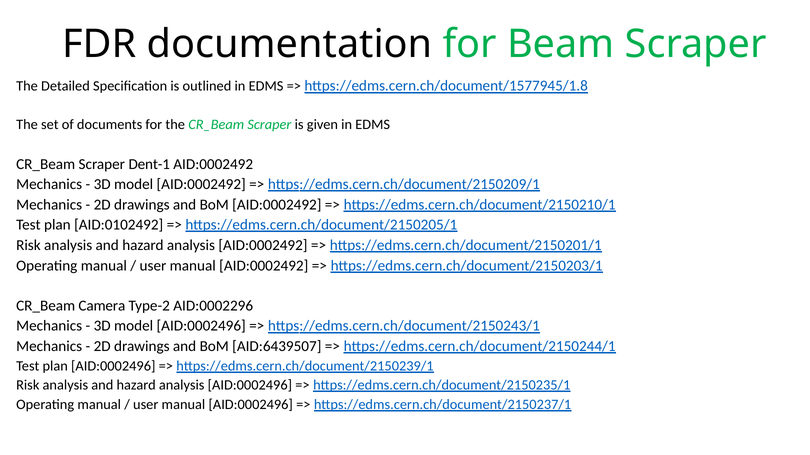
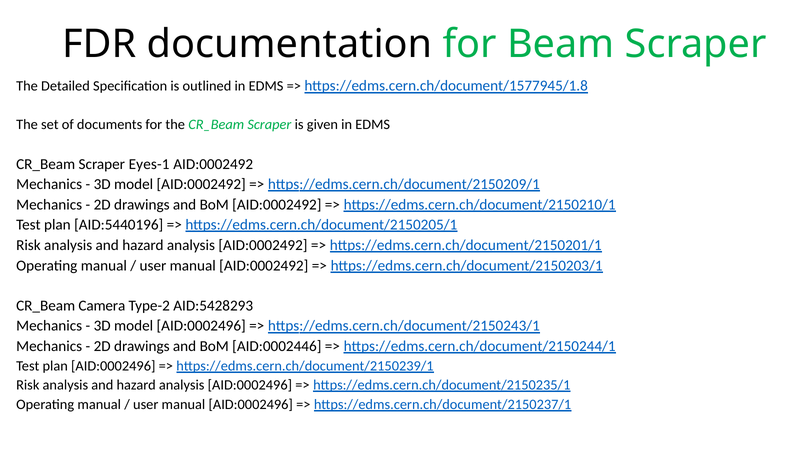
Dent-1: Dent-1 -> Eyes-1
AID:0102492: AID:0102492 -> AID:5440196
AID:0002296: AID:0002296 -> AID:5428293
AID:6439507: AID:6439507 -> AID:0002446
